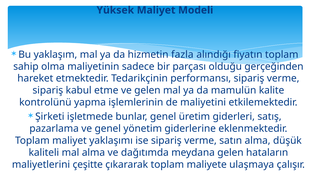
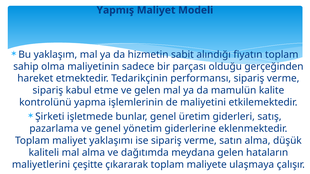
Yüksek: Yüksek -> Yapmış
fazla: fazla -> sabit
